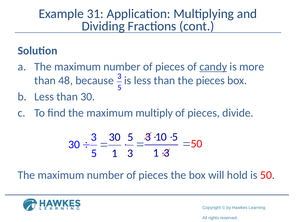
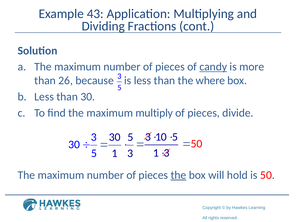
31: 31 -> 43
48: 48 -> 26
the pieces: pieces -> where
the at (178, 175) underline: none -> present
